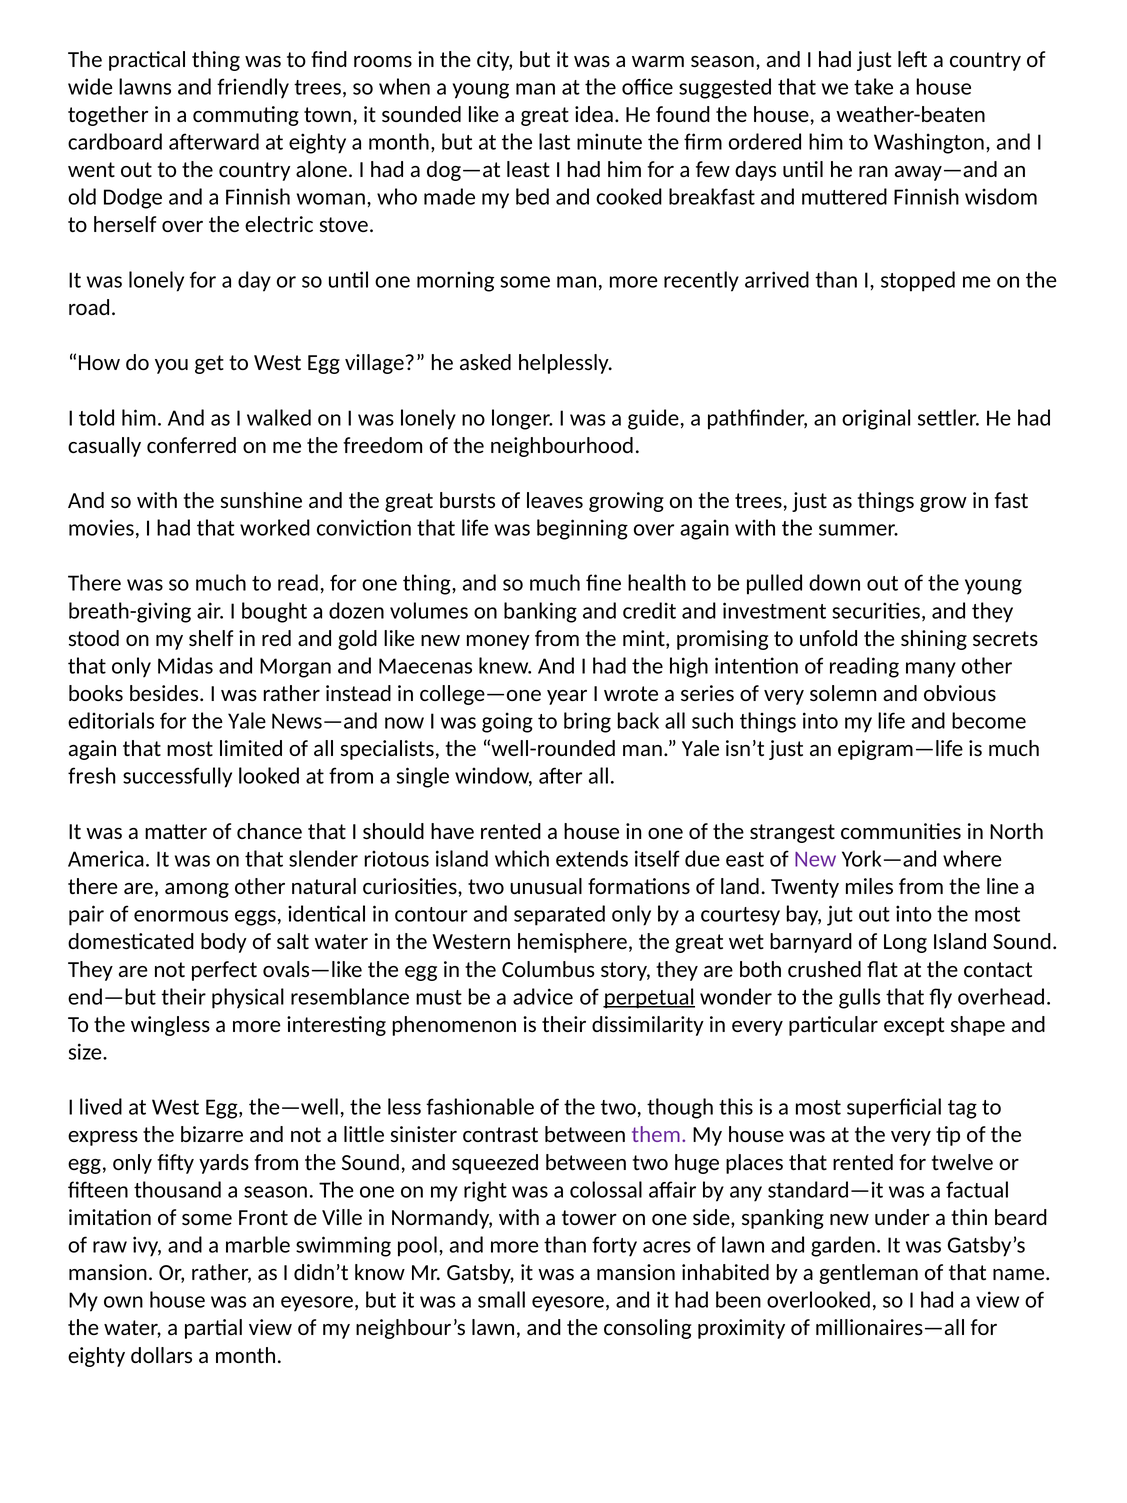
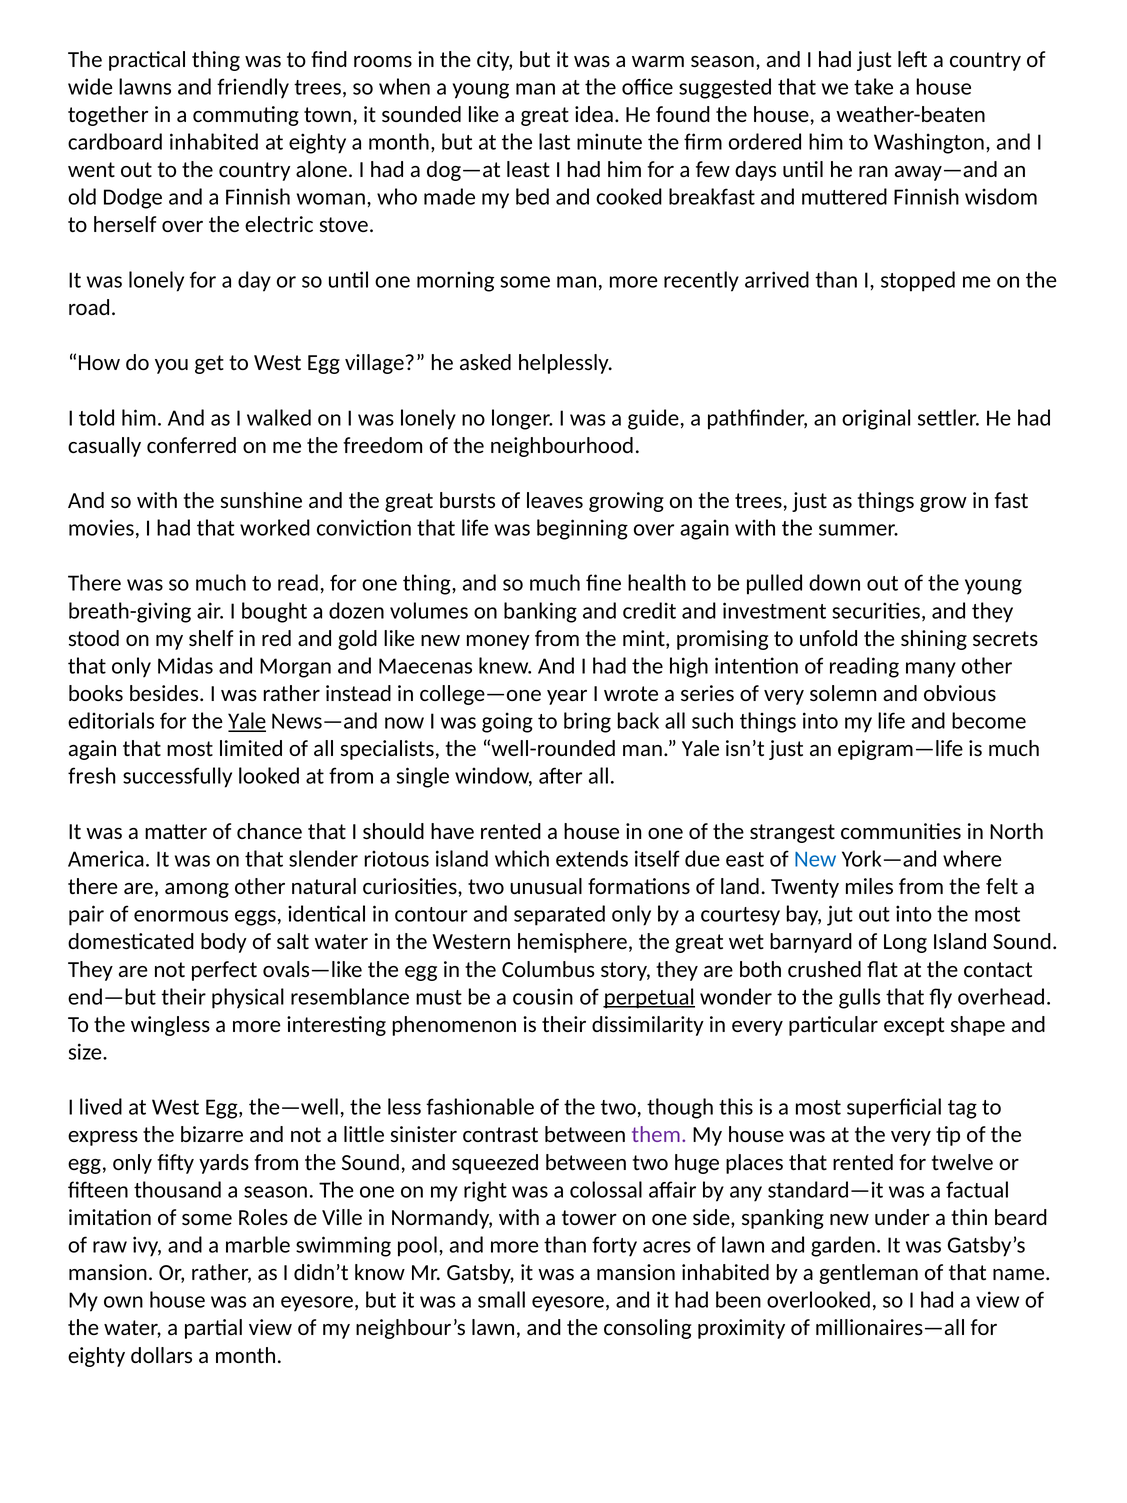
cardboard afterward: afterward -> inhabited
Yale at (247, 721) underline: none -> present
New at (815, 859) colour: purple -> blue
line: line -> felt
advice: advice -> cousin
Front: Front -> Roles
